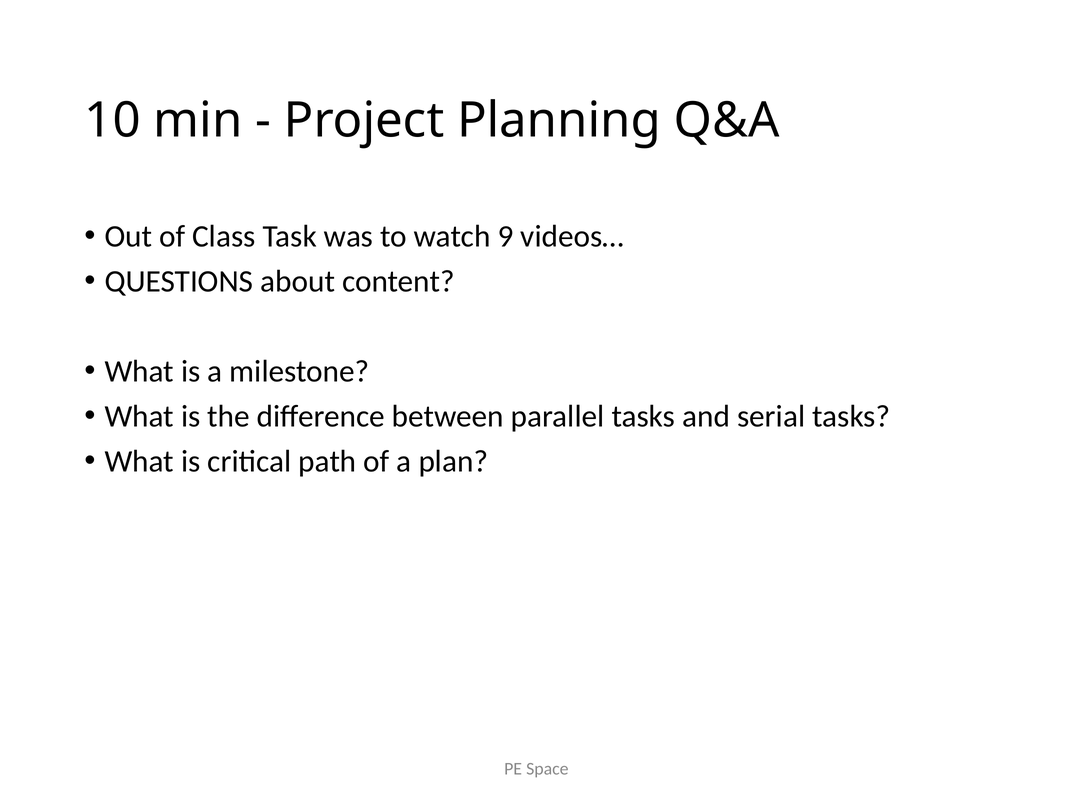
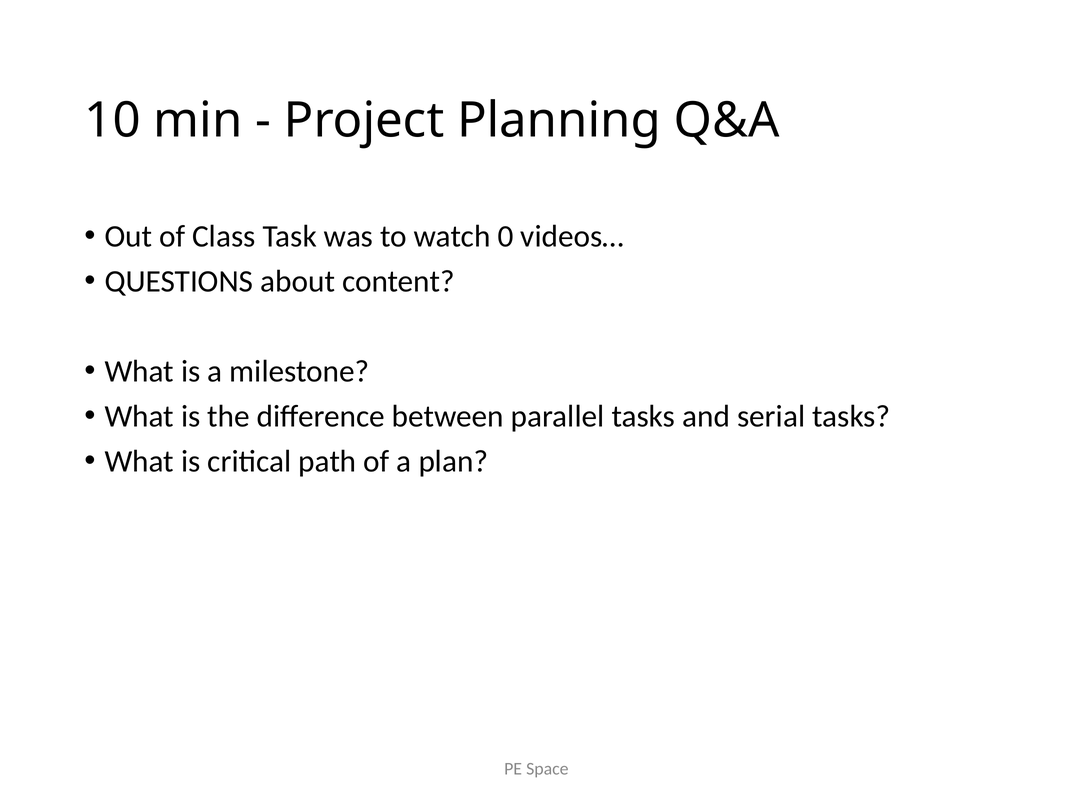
9: 9 -> 0
